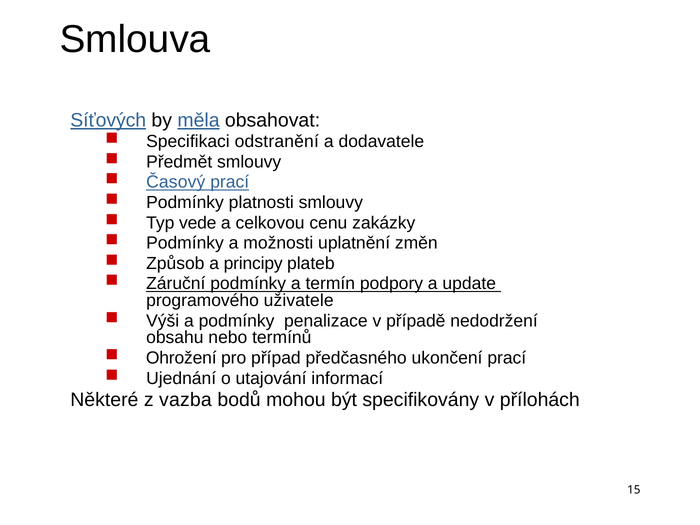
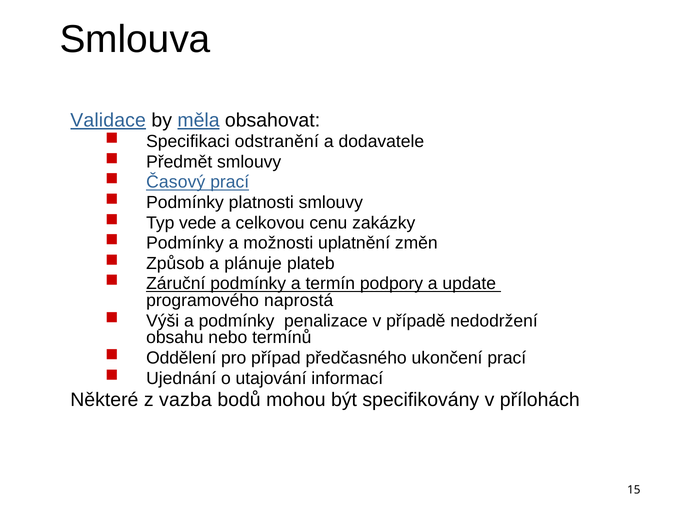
Síťových: Síťových -> Validace
principy: principy -> plánuje
uživatele: uživatele -> naprostá
Ohrožení: Ohrožení -> Oddělení
